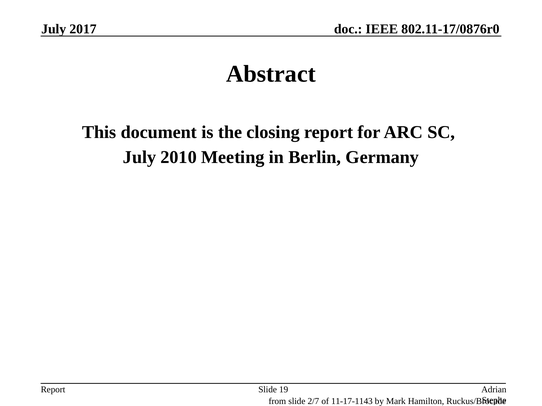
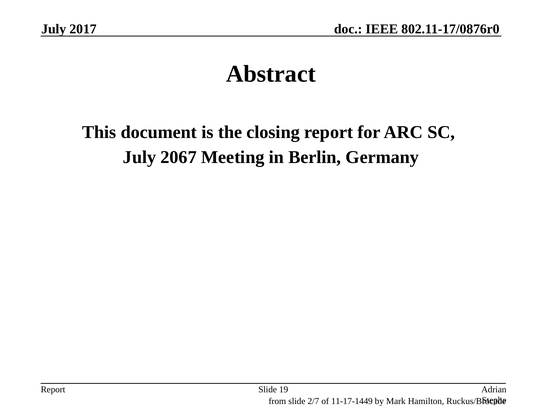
2010: 2010 -> 2067
11-17-1143: 11-17-1143 -> 11-17-1449
